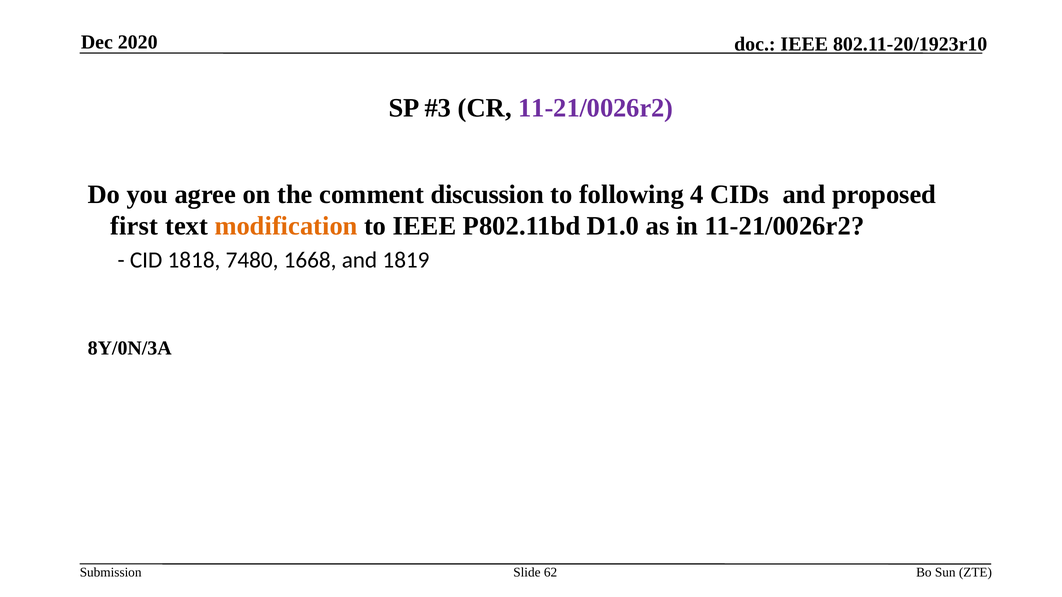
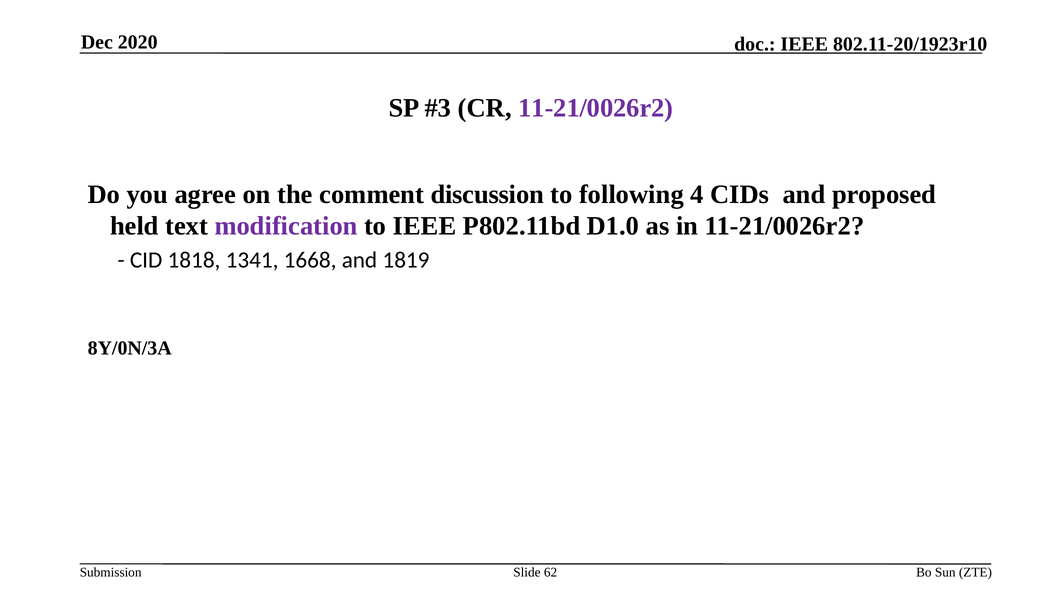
first: first -> held
modification colour: orange -> purple
7480: 7480 -> 1341
